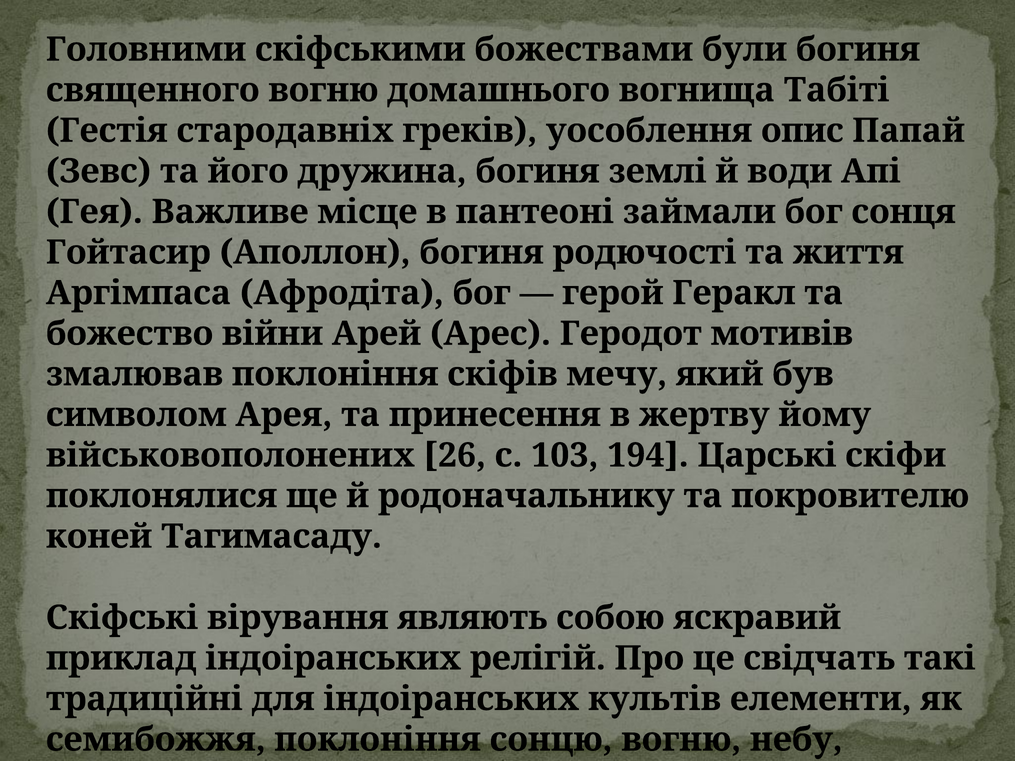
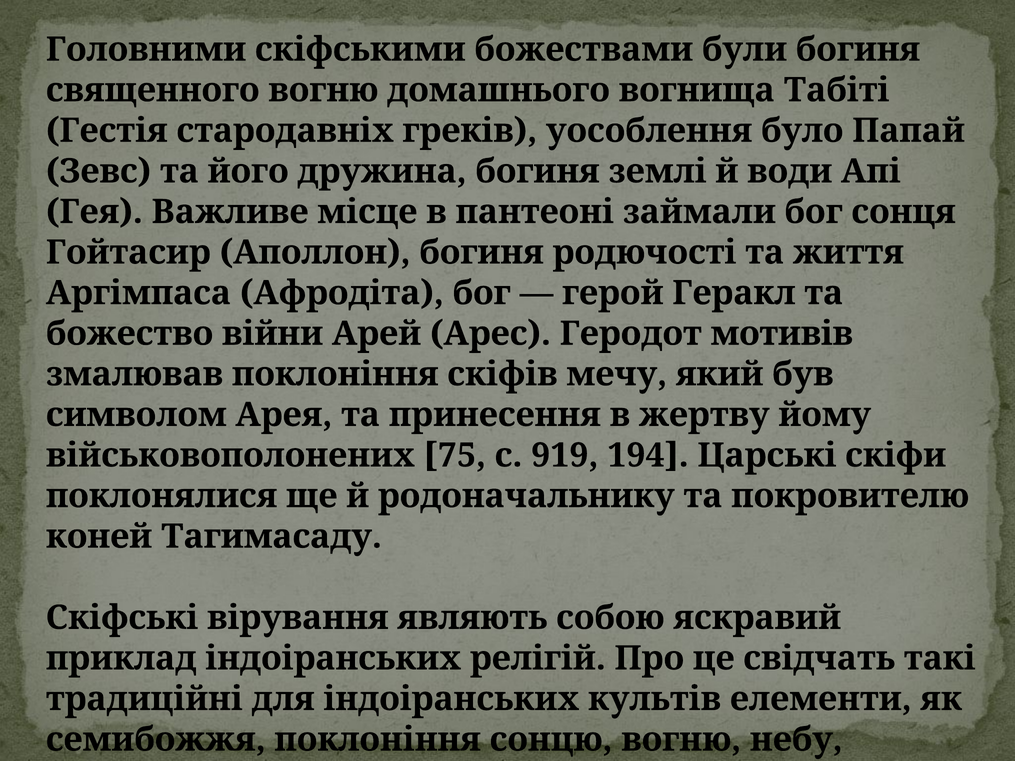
опис: опис -> було
26: 26 -> 75
103: 103 -> 919
